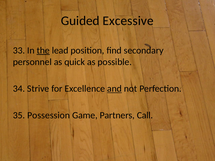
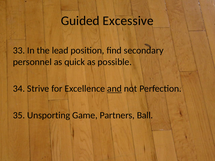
the underline: present -> none
Possession: Possession -> Unsporting
Call: Call -> Ball
